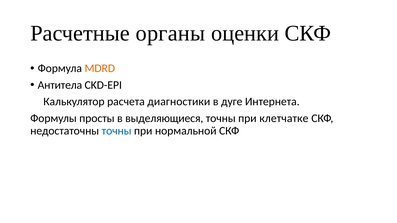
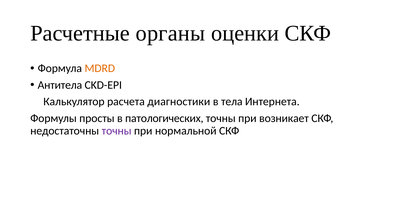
дуге: дуге -> тела
выделяющиеся: выделяющиеся -> патологических
клетчатке: клетчатке -> возникает
точны at (117, 131) colour: blue -> purple
